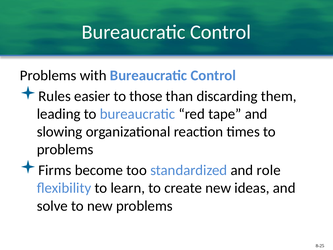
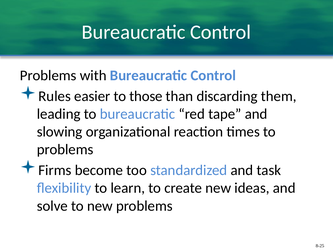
role: role -> task
